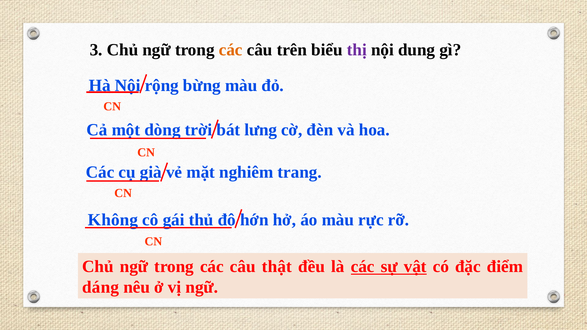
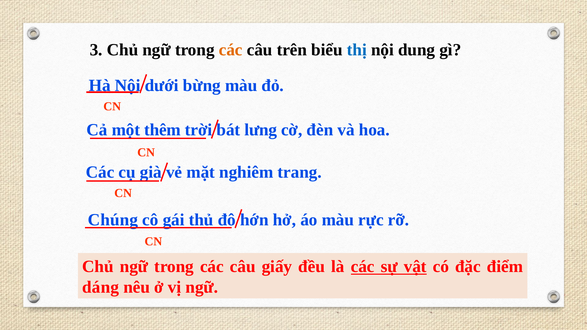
thị colour: purple -> blue
rộng: rộng -> dưới
dòng: dòng -> thêm
Không: Không -> Chúng
thật: thật -> giấy
